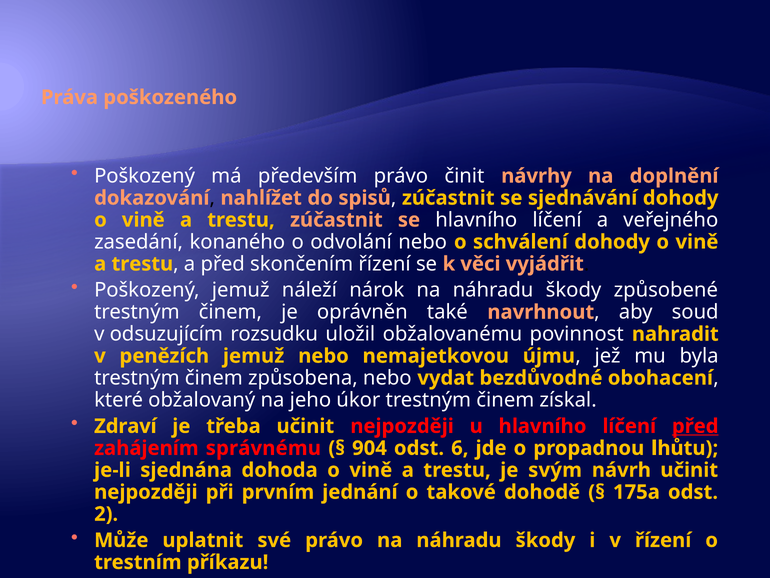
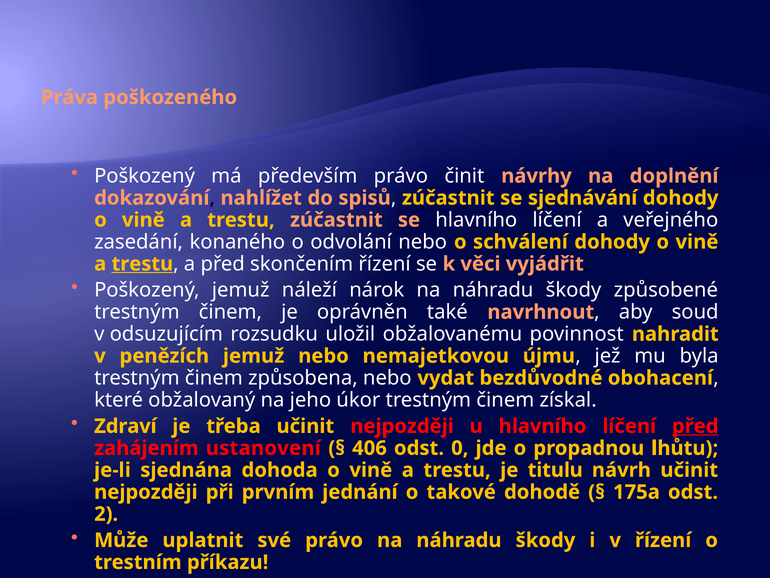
trestu at (142, 264) underline: none -> present
správnému: správnému -> ustanovení
904: 904 -> 406
6: 6 -> 0
svým: svým -> titulu
